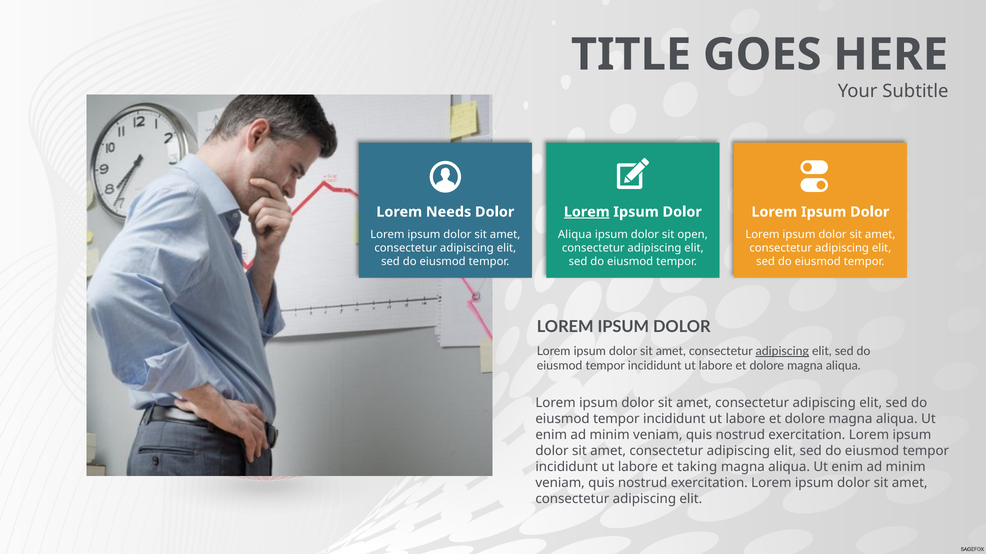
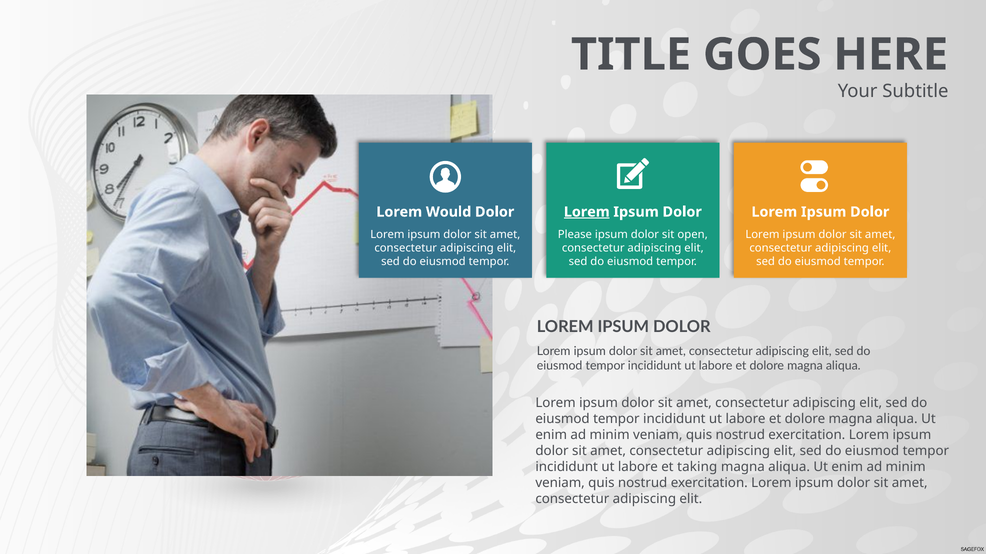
Needs: Needs -> Would
Aliqua at (575, 235): Aliqua -> Please
adipiscing at (782, 352) underline: present -> none
